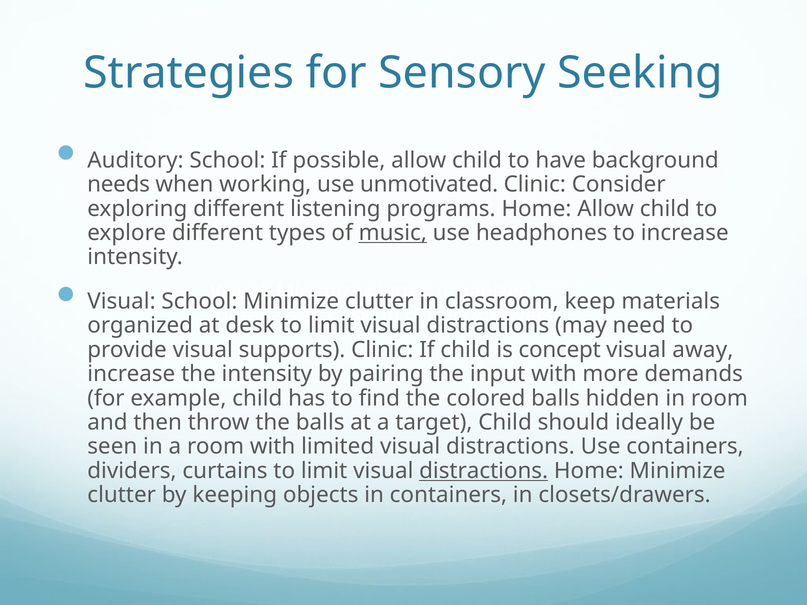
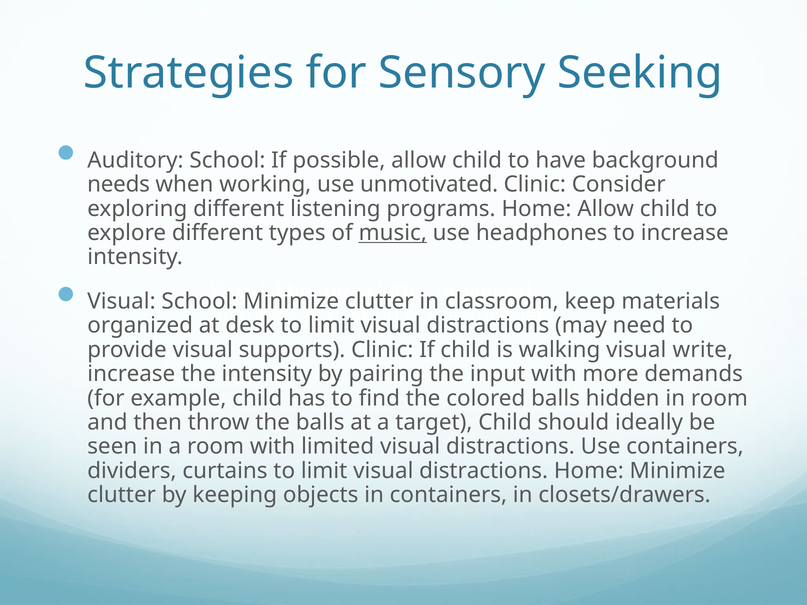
concept: concept -> walking
away: away -> write
distractions at (484, 471) underline: present -> none
